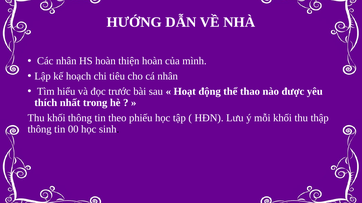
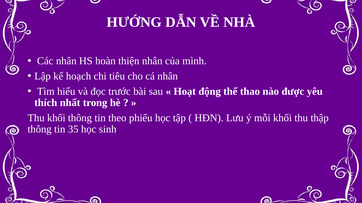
thiện hoàn: hoàn -> nhân
00: 00 -> 35
